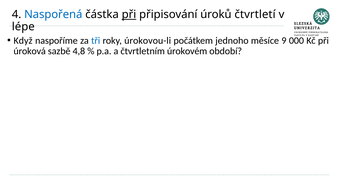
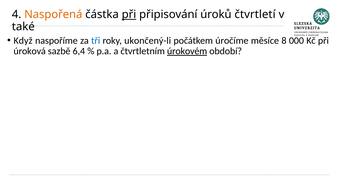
Naspořená colour: blue -> orange
lépe: lépe -> také
úrokovou-li: úrokovou-li -> ukončený-li
jednoho: jednoho -> úročíme
9: 9 -> 8
4,8: 4,8 -> 6,4
úrokovém underline: none -> present
